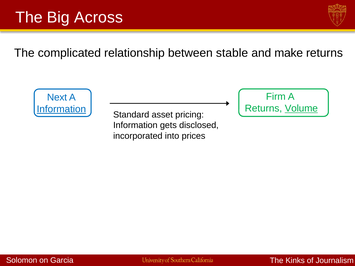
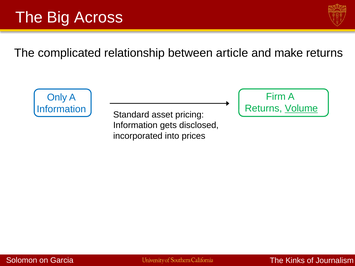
stable: stable -> article
Next: Next -> Only
Information at (61, 109) underline: present -> none
